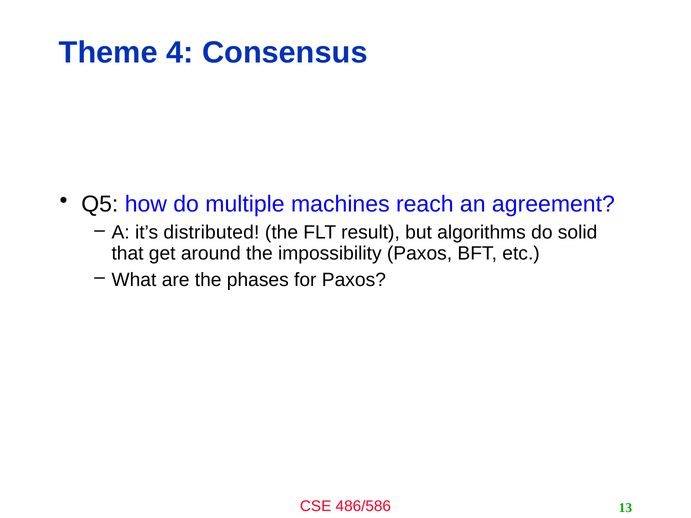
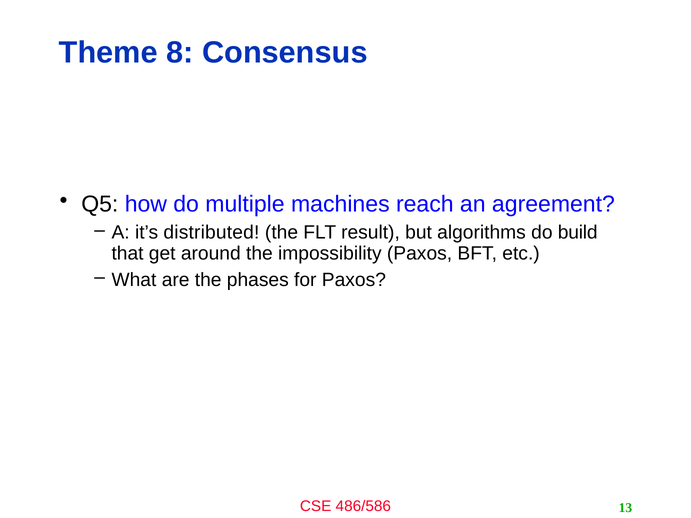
4: 4 -> 8
solid: solid -> build
